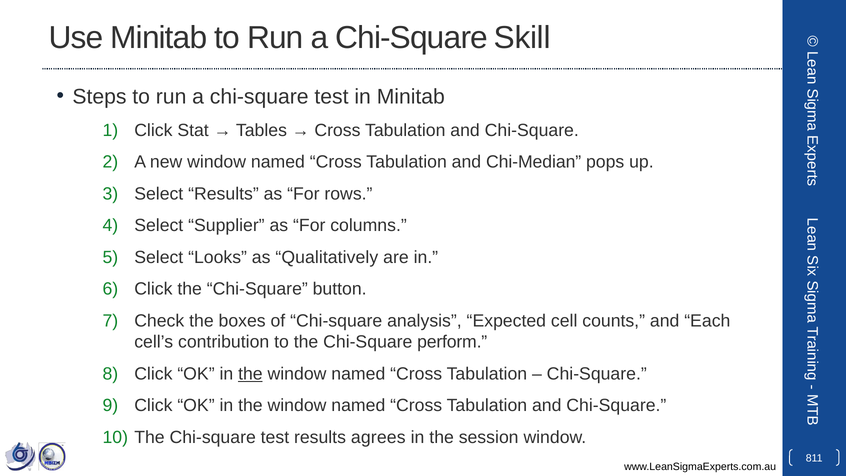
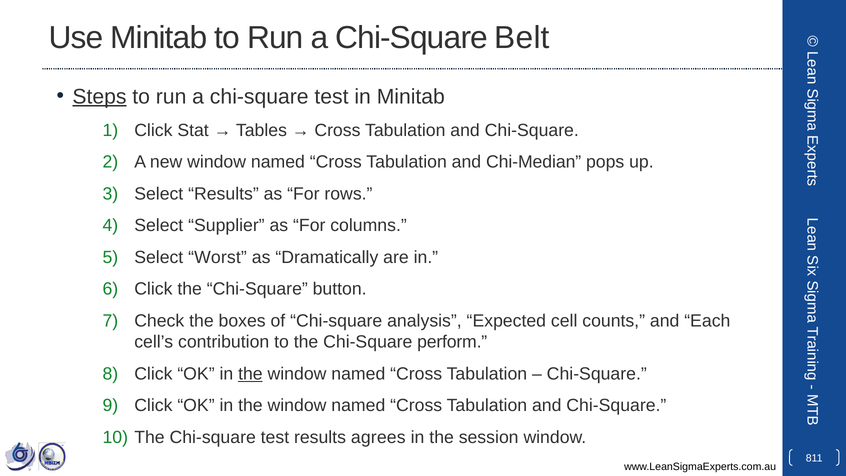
Skill: Skill -> Belt
Steps underline: none -> present
Looks: Looks -> Worst
Qualitatively: Qualitatively -> Dramatically
